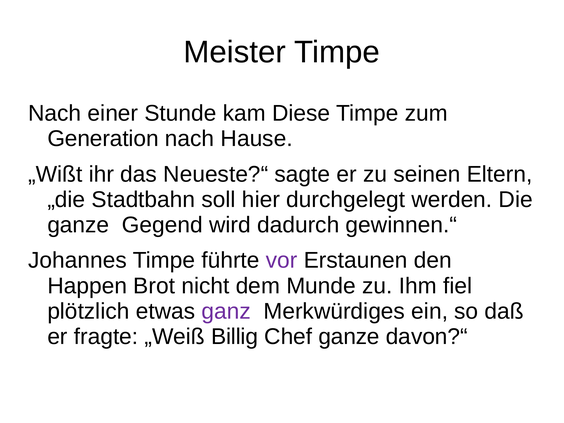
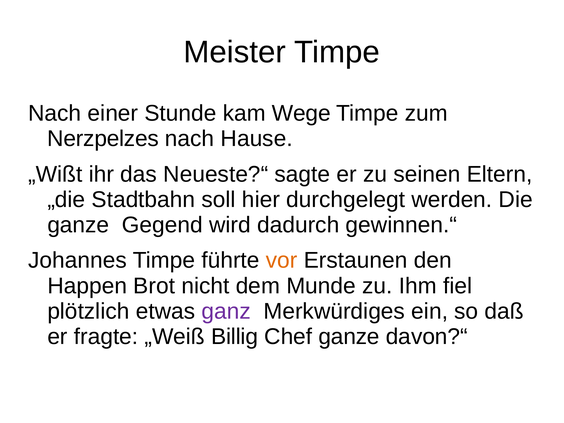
Diese: Diese -> Wege
Generation: Generation -> Nerzpelzes
vor colour: purple -> orange
